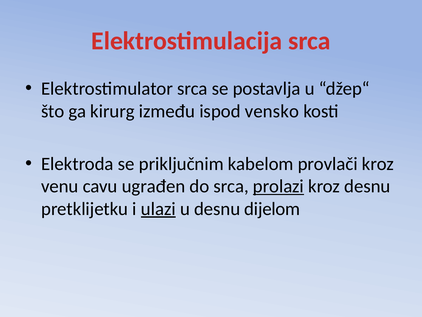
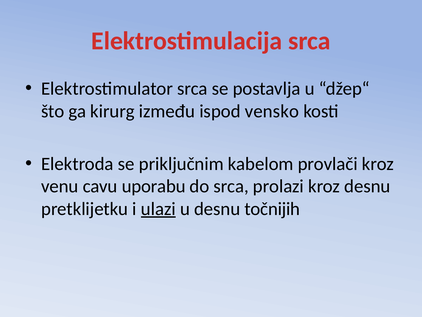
ugrađen: ugrađen -> uporabu
prolazi underline: present -> none
dijelom: dijelom -> točnijih
